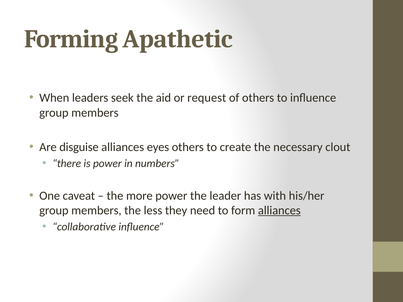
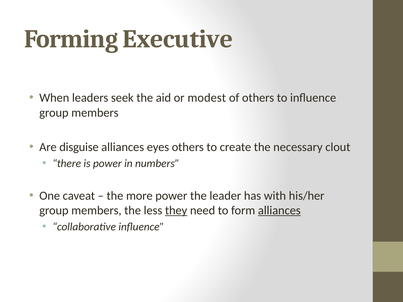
Apathetic: Apathetic -> Executive
request: request -> modest
they underline: none -> present
